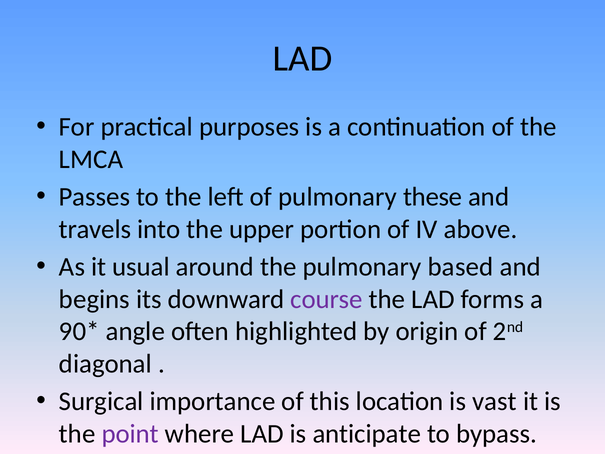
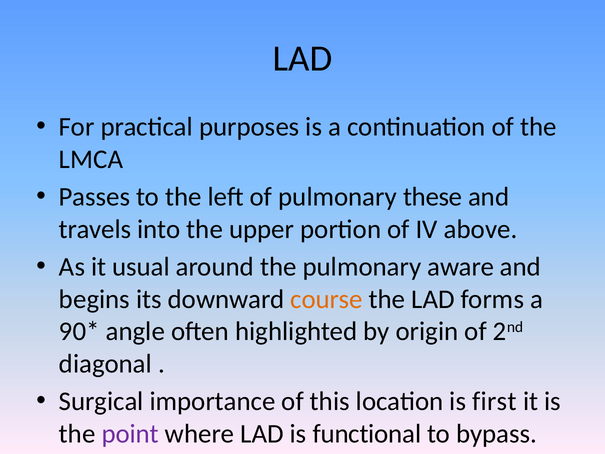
based: based -> aware
course colour: purple -> orange
vast: vast -> first
anticipate: anticipate -> functional
